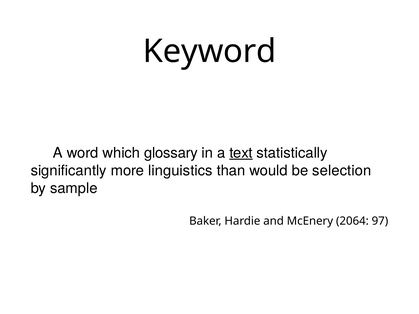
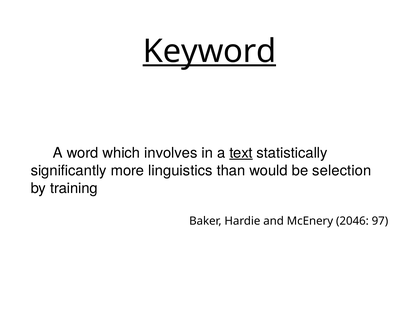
Keyword underline: none -> present
glossary: glossary -> involves
sample: sample -> training
2064: 2064 -> 2046
